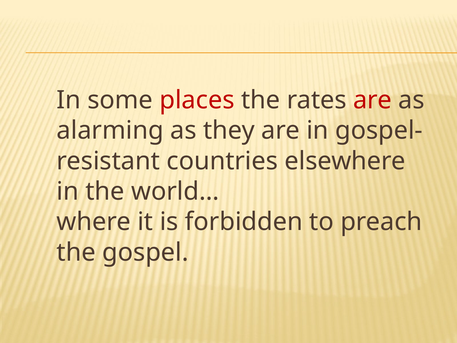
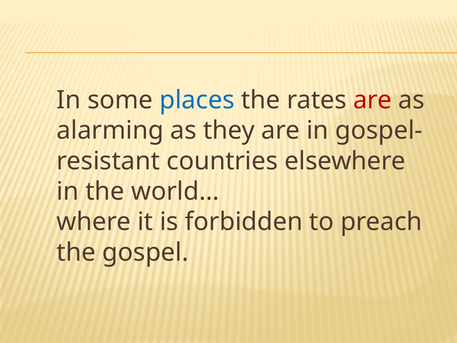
places colour: red -> blue
